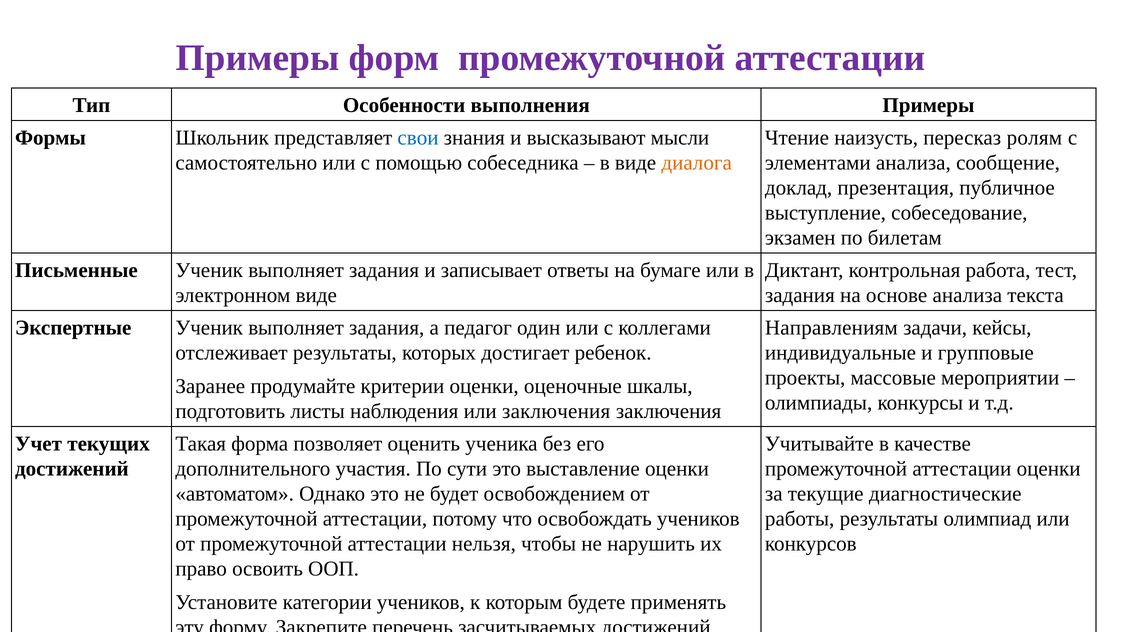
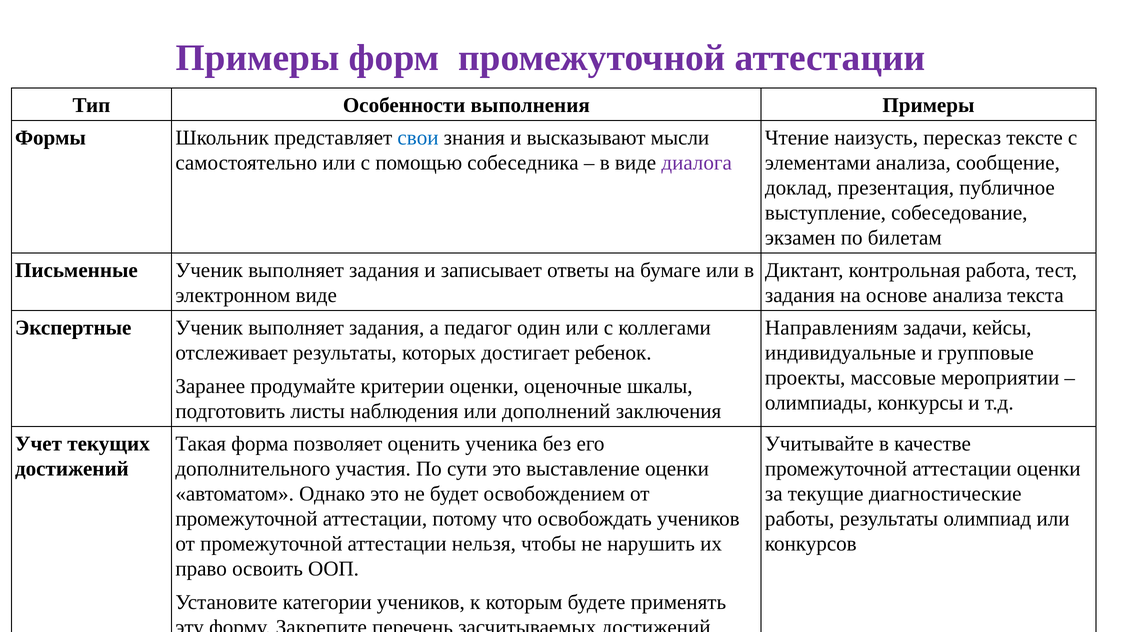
ролям: ролям -> тексте
диалога colour: orange -> purple
или заключения: заключения -> дополнений
